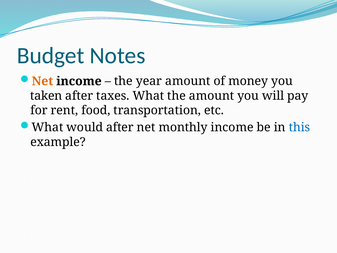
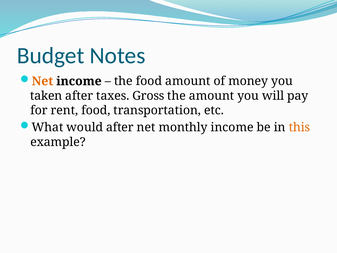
the year: year -> food
taxes What: What -> Gross
this colour: blue -> orange
